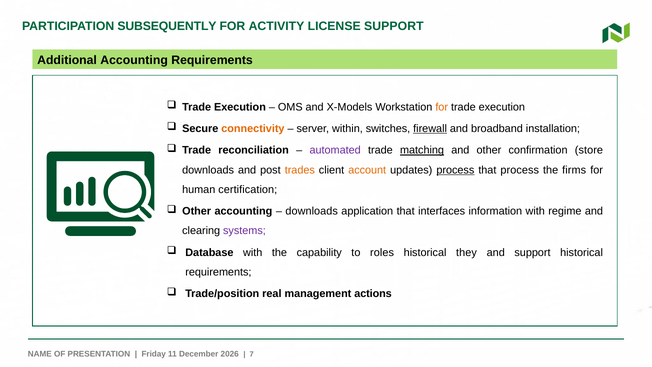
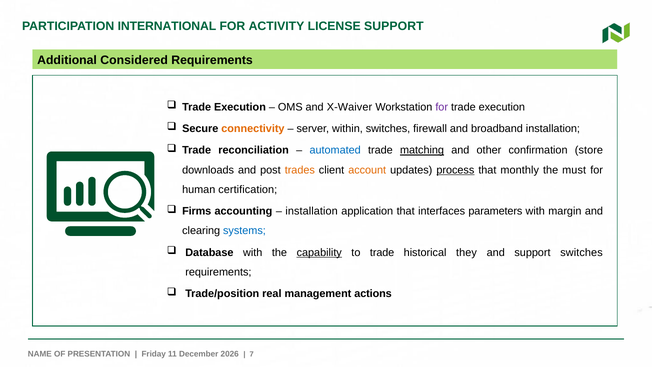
SUBSEQUENTLY: SUBSEQUENTLY -> INTERNATIONAL
Additional Accounting: Accounting -> Considered
X-Models: X-Models -> X-Waiver
for at (442, 107) colour: orange -> purple
firewall underline: present -> none
automated colour: purple -> blue
that process: process -> monthly
firms: firms -> must
Other at (197, 211): Other -> Firms
downloads at (312, 211): downloads -> installation
information: information -> parameters
regime: regime -> margin
systems colour: purple -> blue
capability underline: none -> present
to roles: roles -> trade
support historical: historical -> switches
